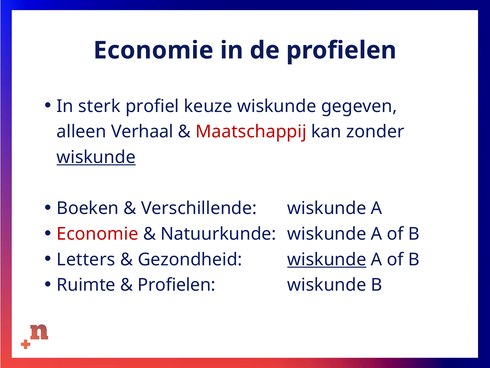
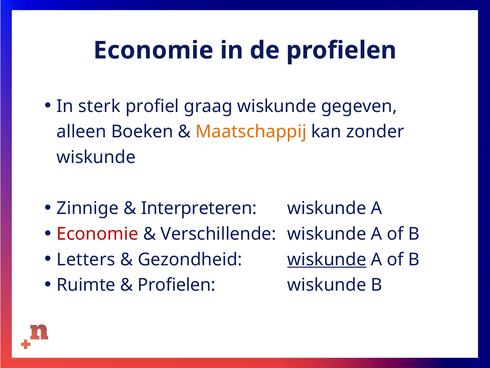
keuze: keuze -> graag
Verhaal: Verhaal -> Boeken
Maatschappij colour: red -> orange
wiskunde at (96, 157) underline: present -> none
Boeken: Boeken -> Zinnige
Verschillende: Verschillende -> Interpreteren
Natuurkunde: Natuurkunde -> Verschillende
